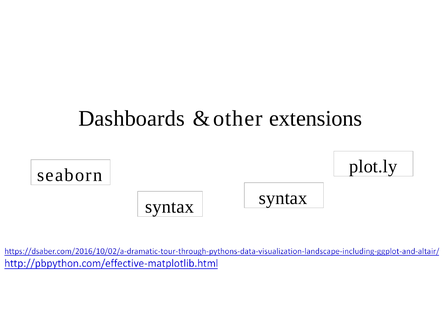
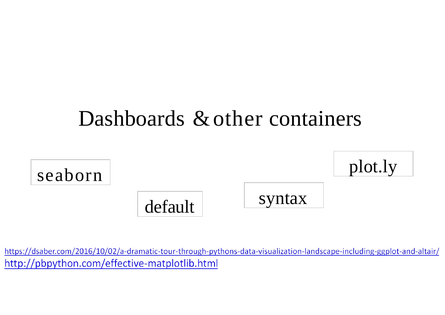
extensions: extensions -> containers
syntax at (170, 207): syntax -> default
